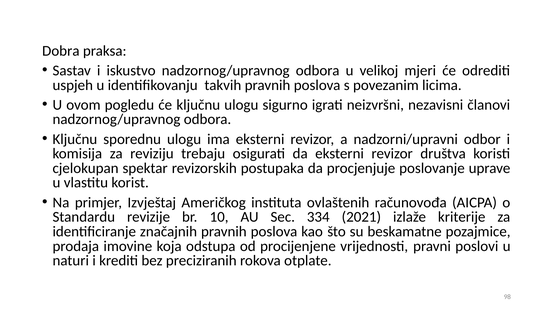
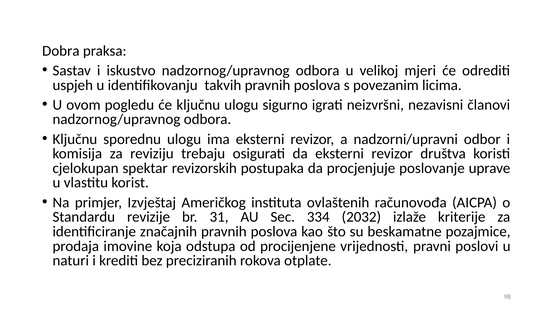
10: 10 -> 31
2021: 2021 -> 2032
